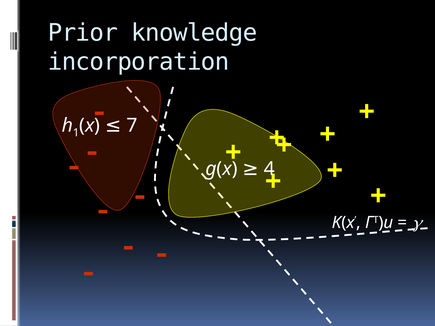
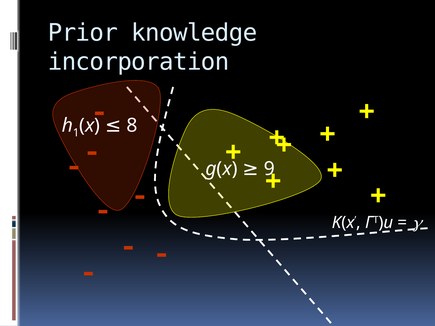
7: 7 -> 8
4: 4 -> 9
